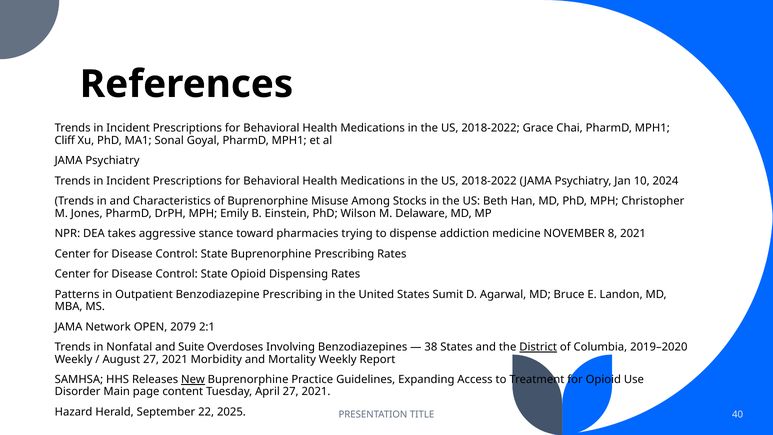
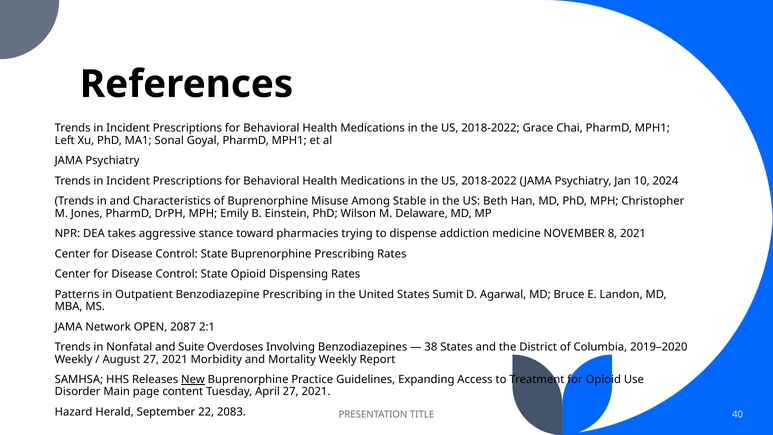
Cliff: Cliff -> Left
Stocks: Stocks -> Stable
2079: 2079 -> 2087
District underline: present -> none
2025: 2025 -> 2083
